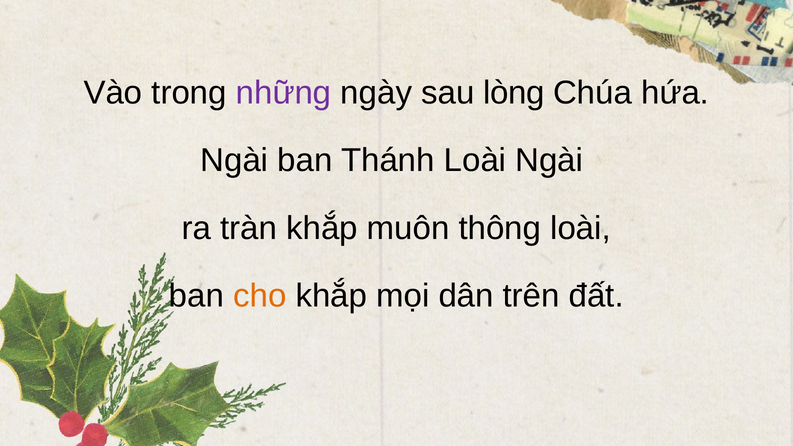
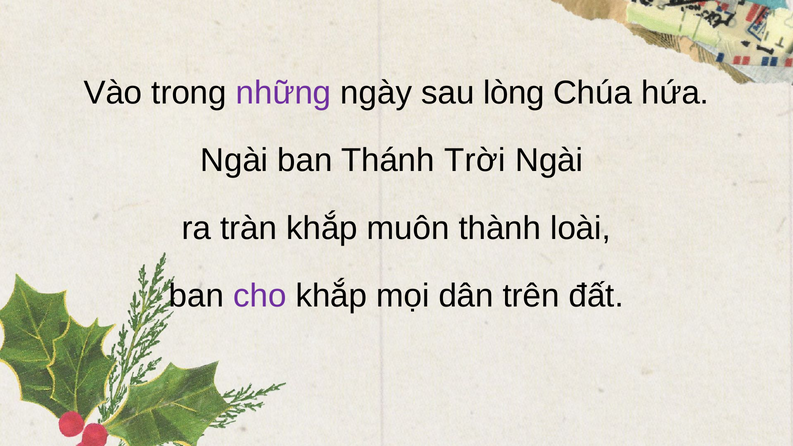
Thánh Loài: Loài -> Trời
thông: thông -> thành
cho colour: orange -> purple
